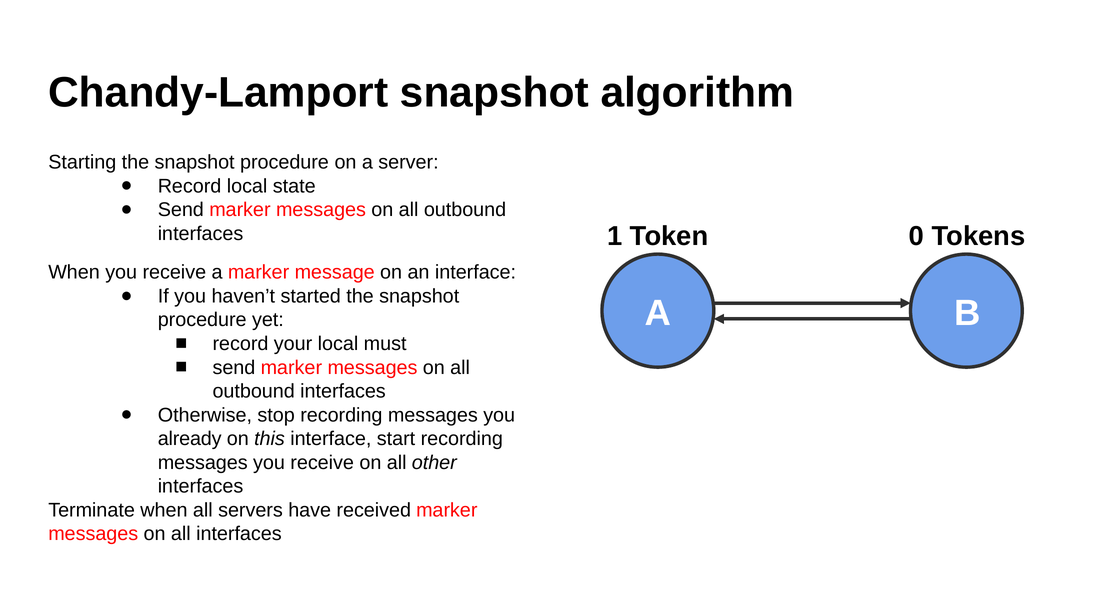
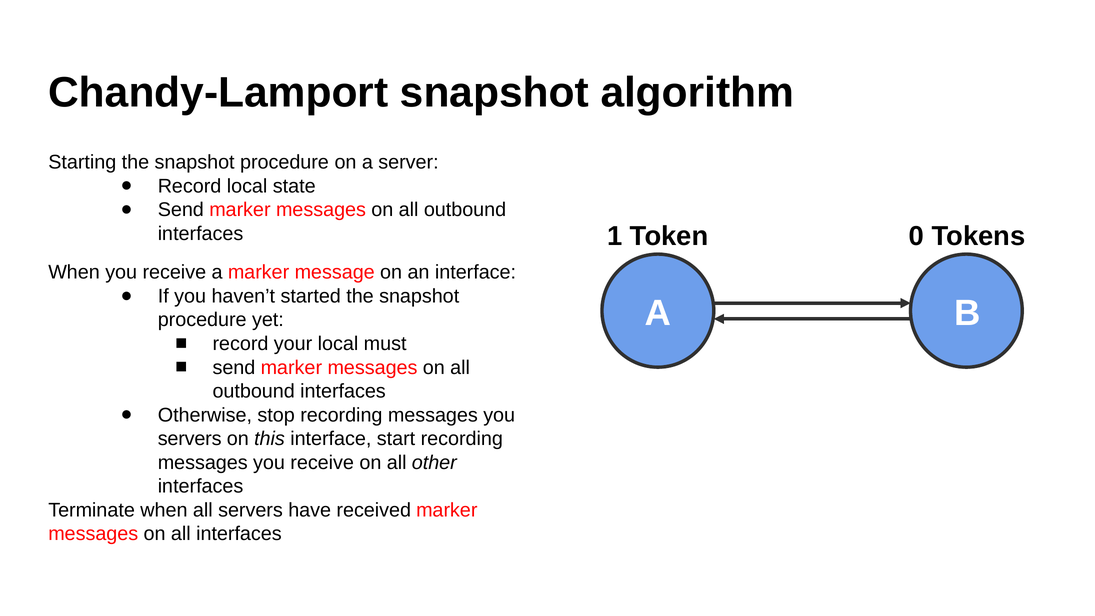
already at (190, 439): already -> servers
